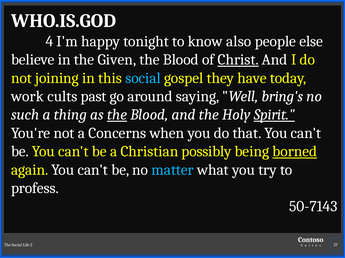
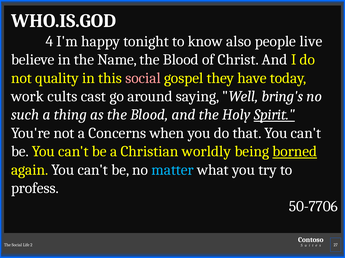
else: else -> live
Given: Given -> Name
Christ underline: present -> none
joining: joining -> quality
social at (143, 78) colour: light blue -> pink
past: past -> cast
the at (117, 115) underline: present -> none
possibly: possibly -> worldly
50-7143: 50-7143 -> 50-7706
